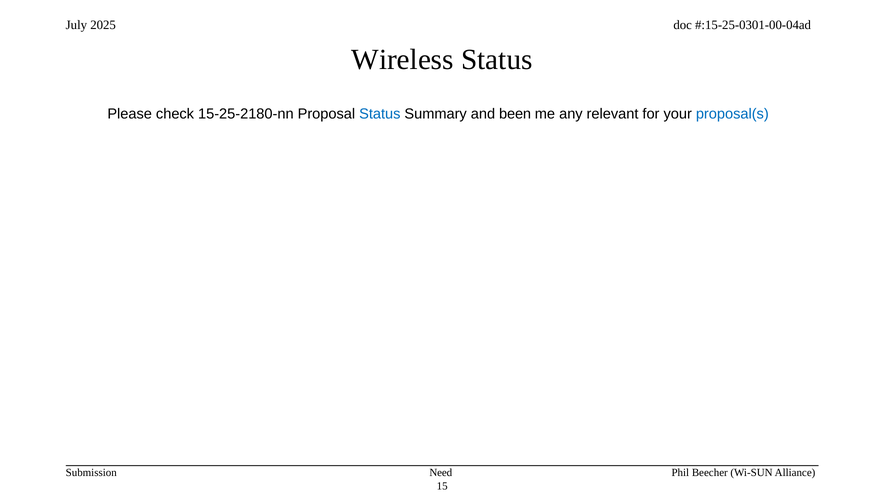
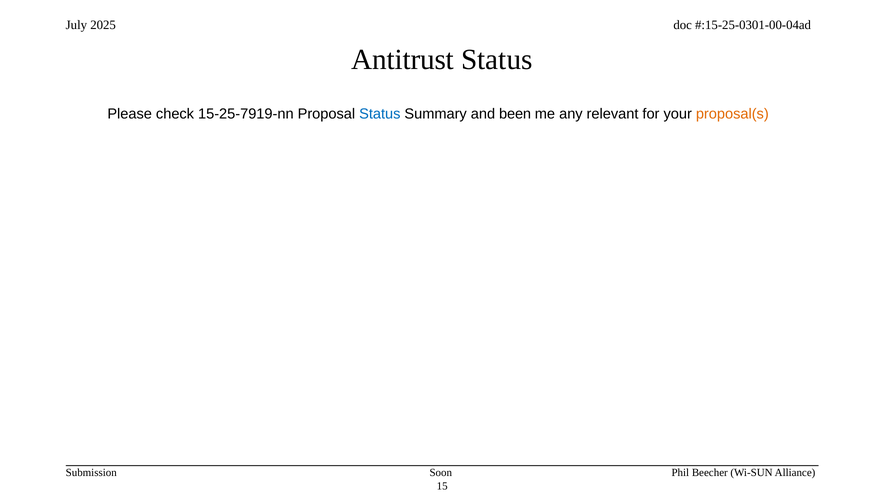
Wireless: Wireless -> Antitrust
15-25-2180-nn: 15-25-2180-nn -> 15-25-7919-nn
proposal(s colour: blue -> orange
Need: Need -> Soon
